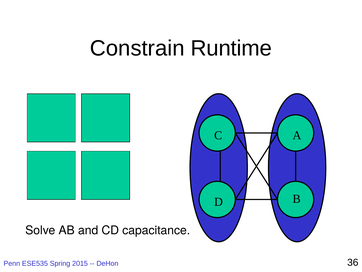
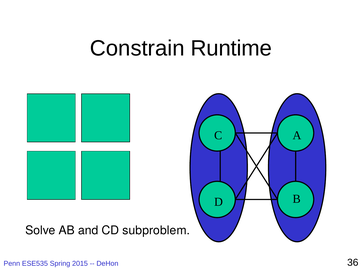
capacitance: capacitance -> subproblem
